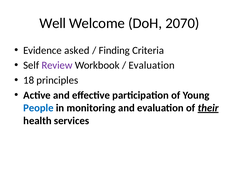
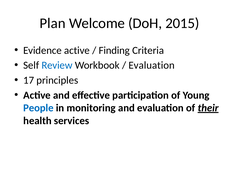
Well: Well -> Plan
2070: 2070 -> 2015
Evidence asked: asked -> active
Review colour: purple -> blue
18: 18 -> 17
